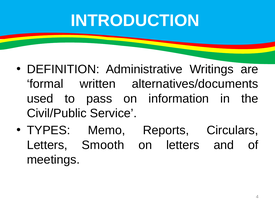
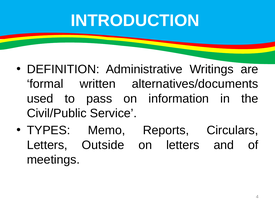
Smooth: Smooth -> Outside
